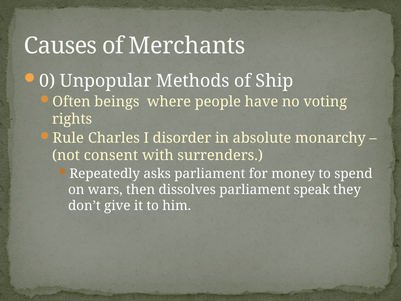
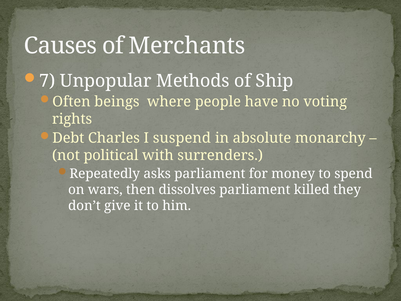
0: 0 -> 7
Rule: Rule -> Debt
disorder: disorder -> suspend
consent: consent -> political
speak: speak -> killed
